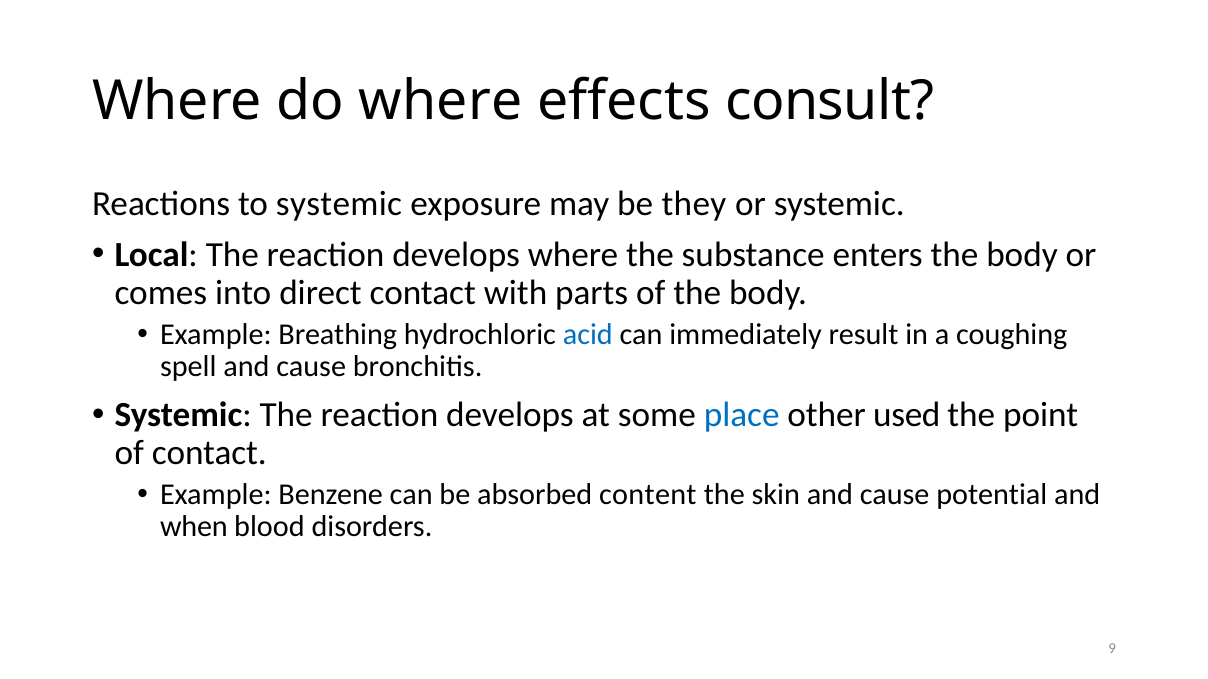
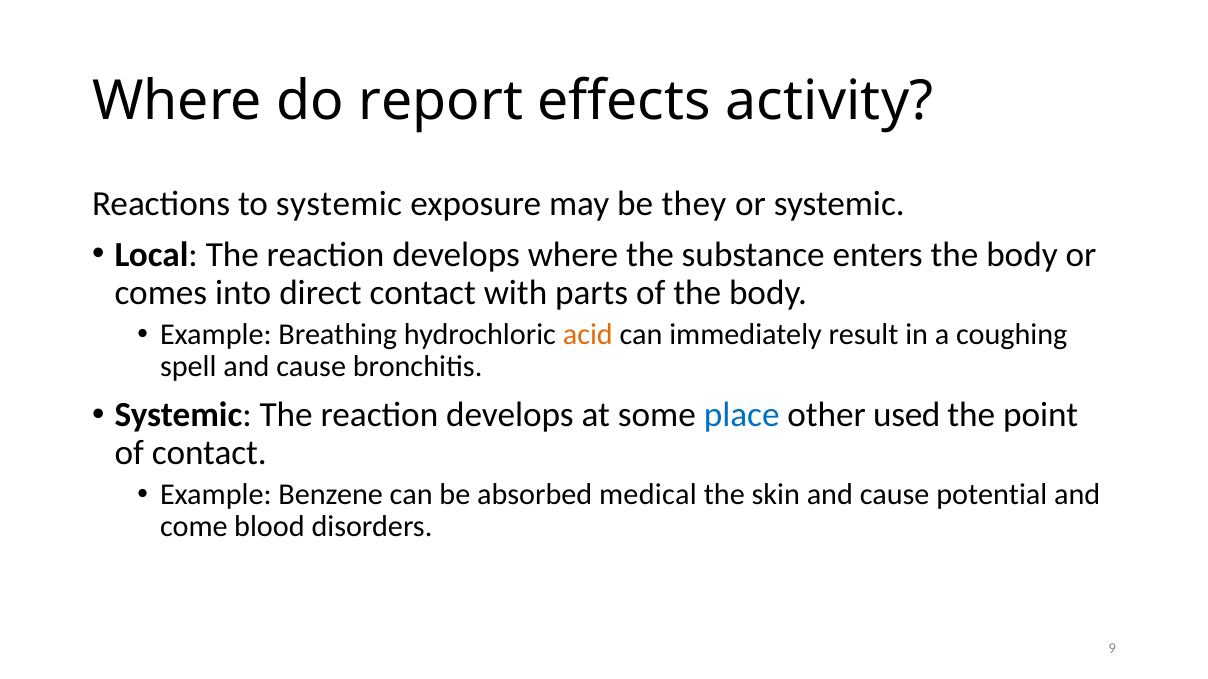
do where: where -> report
consult: consult -> activity
acid colour: blue -> orange
content: content -> medical
when: when -> come
